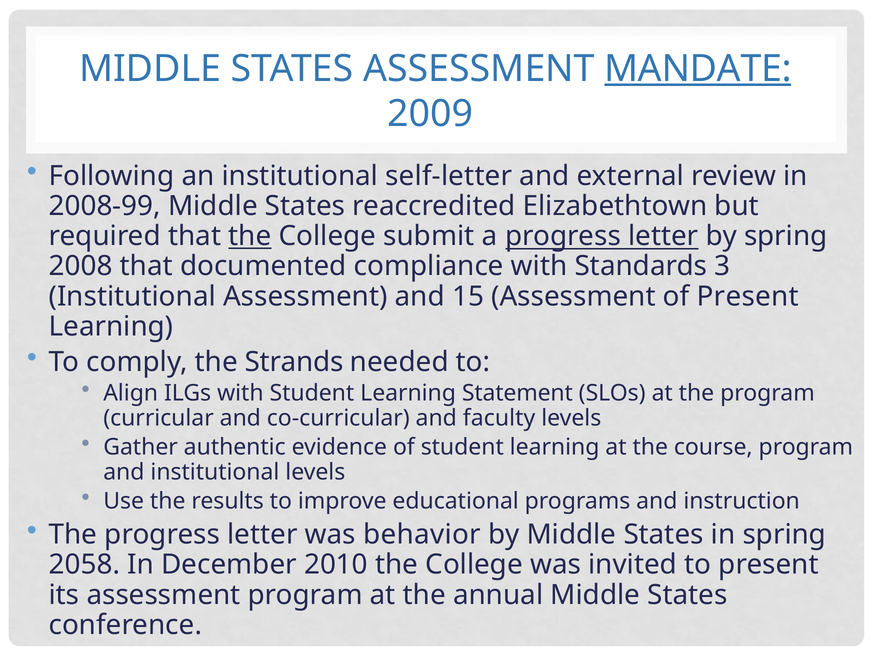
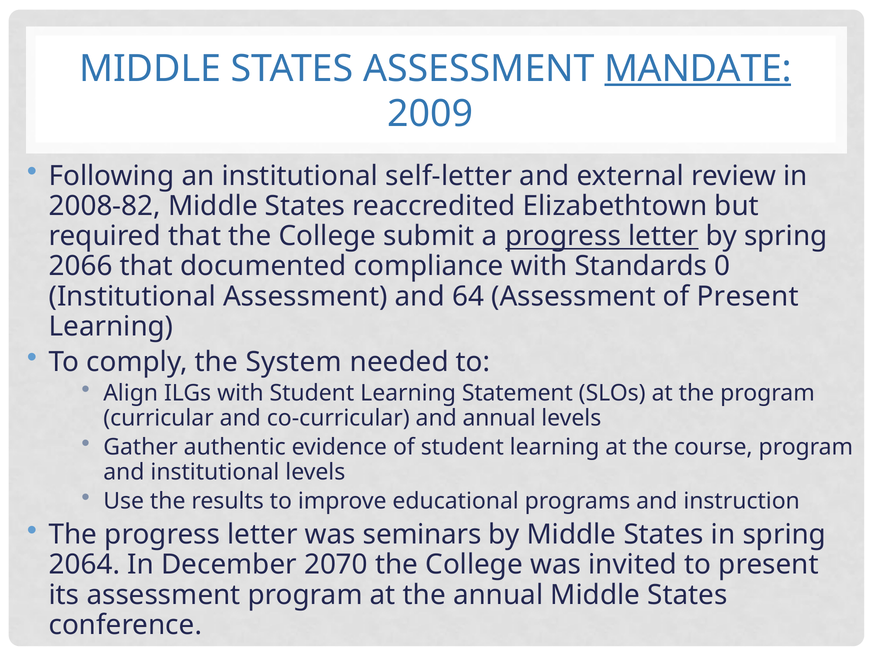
2008-99: 2008-99 -> 2008-82
the at (250, 236) underline: present -> none
2008: 2008 -> 2066
3: 3 -> 0
15: 15 -> 64
Strands: Strands -> System
and faculty: faculty -> annual
behavior: behavior -> seminars
2058: 2058 -> 2064
2010: 2010 -> 2070
